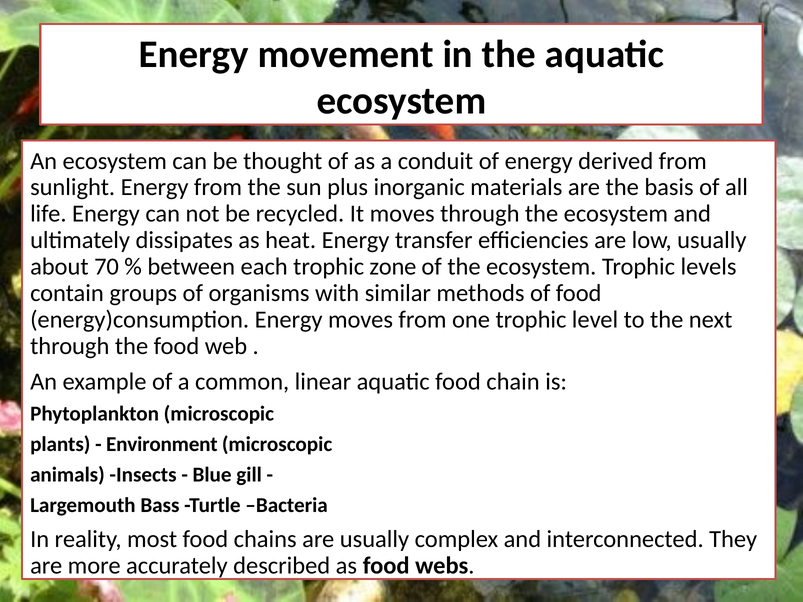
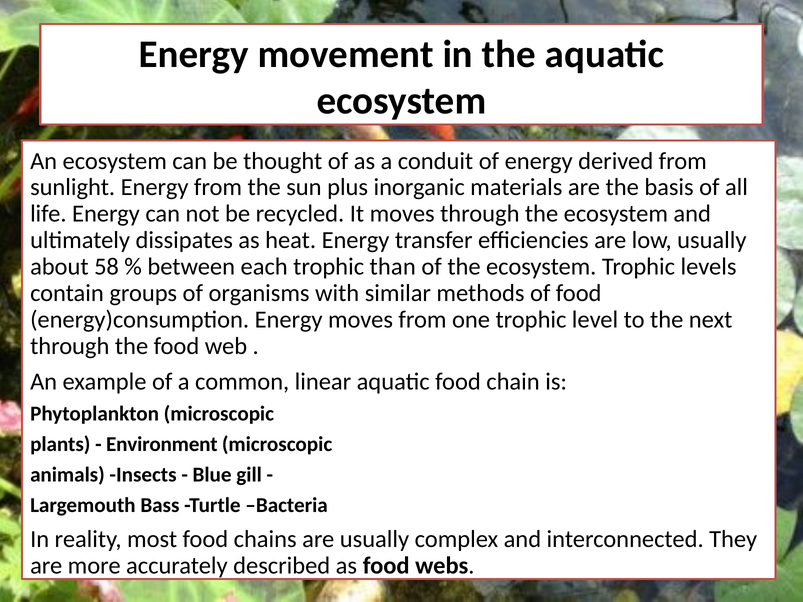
70: 70 -> 58
zone: zone -> than
